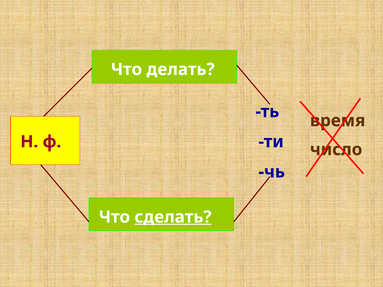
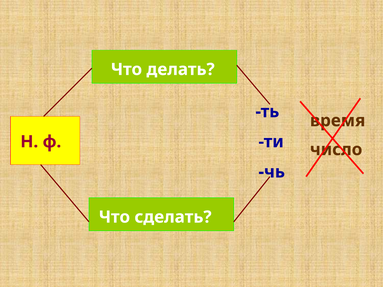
сделать underline: present -> none
